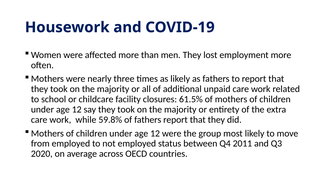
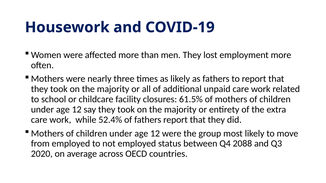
59.8%: 59.8% -> 52.4%
2011: 2011 -> 2088
